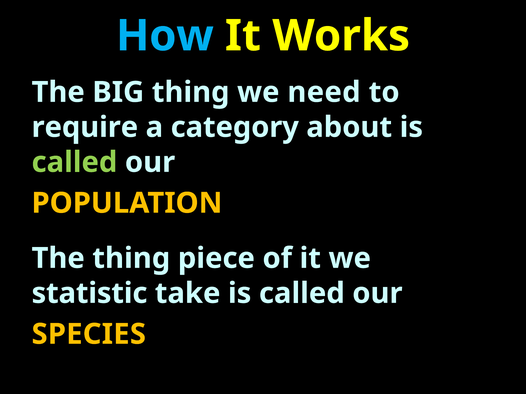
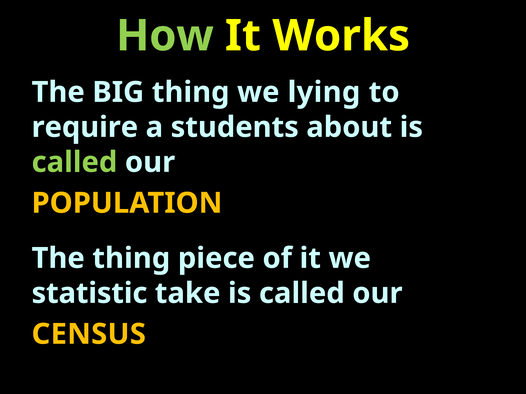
How colour: light blue -> light green
need: need -> lying
category: category -> students
SPECIES: SPECIES -> CENSUS
